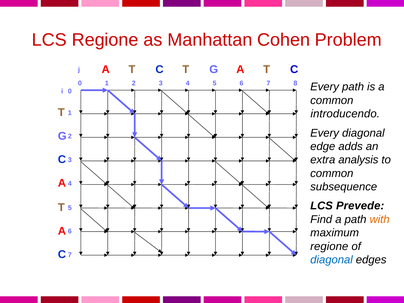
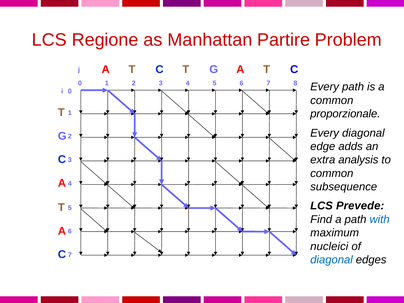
Cohen: Cohen -> Partire
introducendo: introducendo -> proporzionale
with colour: orange -> blue
regione at (329, 246): regione -> nucleici
